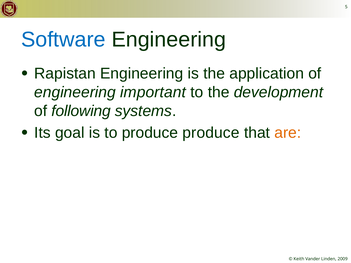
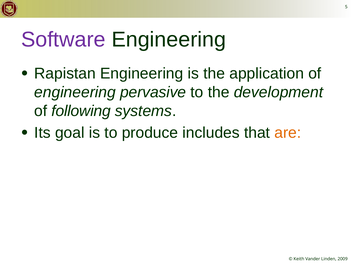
Software colour: blue -> purple
important: important -> pervasive
produce produce: produce -> includes
